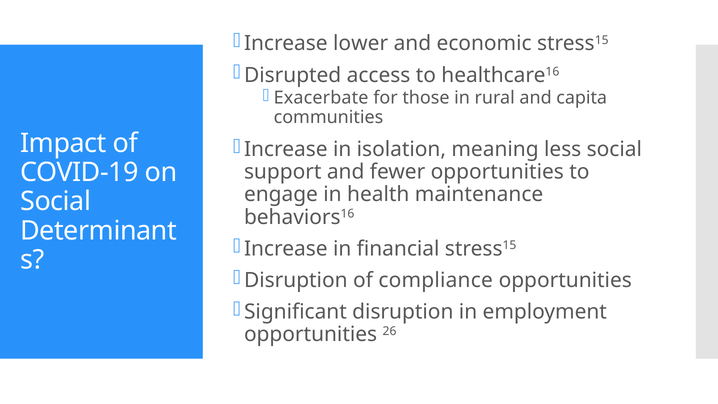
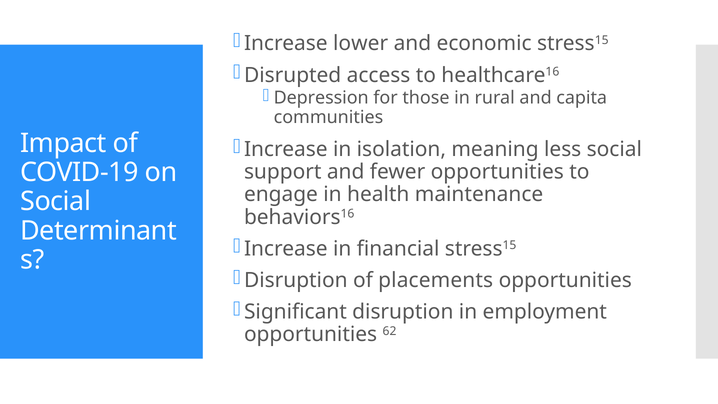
Exacerbate: Exacerbate -> Depression
compliance: compliance -> placements
26: 26 -> 62
